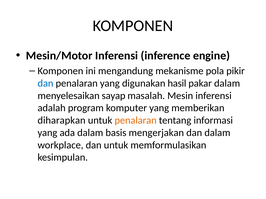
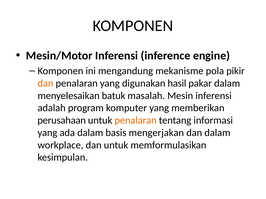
dan at (45, 83) colour: blue -> orange
sayap: sayap -> batuk
diharapkan: diharapkan -> perusahaan
